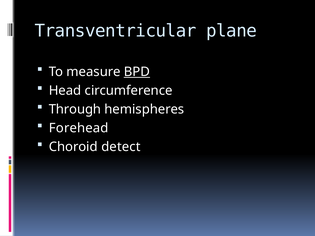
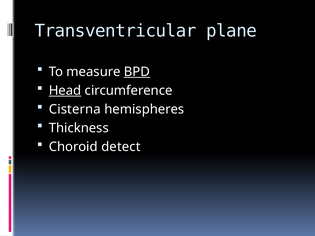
Head underline: none -> present
Through: Through -> Cisterna
Forehead: Forehead -> Thickness
